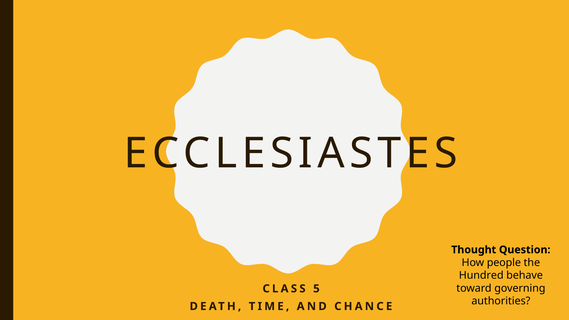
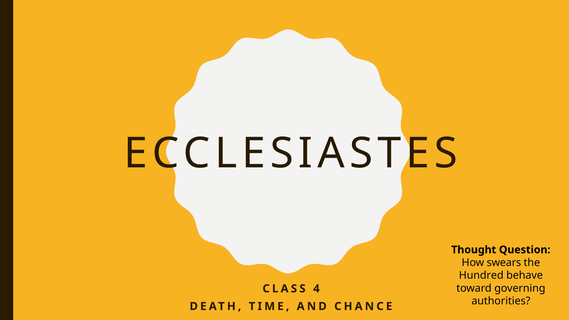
people: people -> swears
5: 5 -> 4
